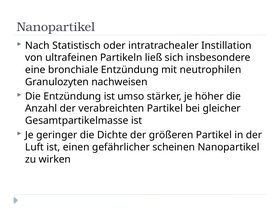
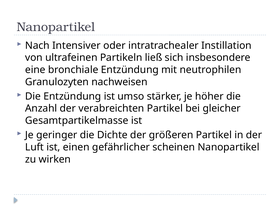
Statistisch: Statistisch -> Intensiver
